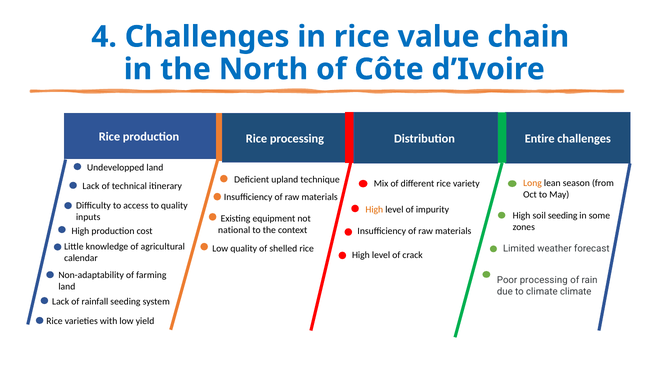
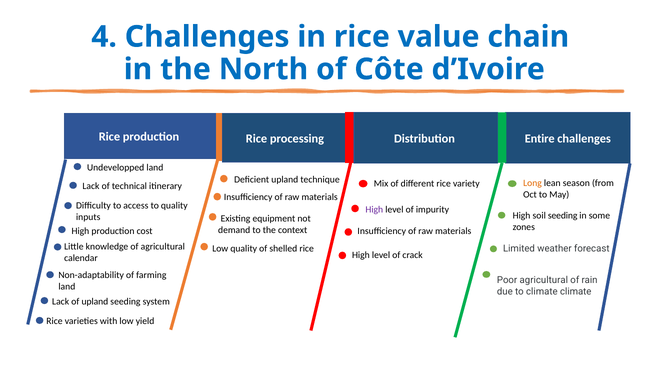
High at (374, 210) colour: orange -> purple
national: national -> demand
Poor processing: processing -> agricultural
of rainfall: rainfall -> upland
